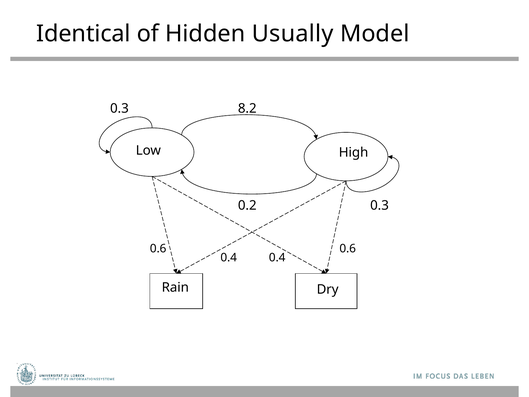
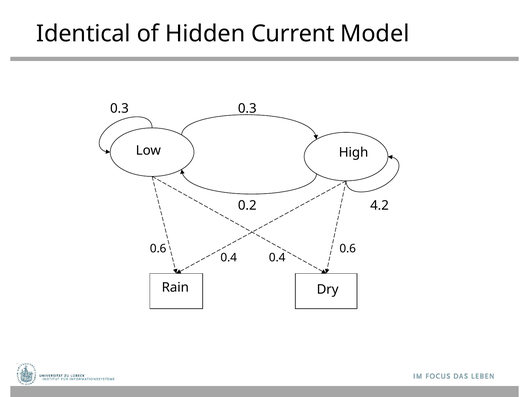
Usually: Usually -> Current
8.2 at (247, 108): 8.2 -> 0.3
0.2 0.3: 0.3 -> 4.2
